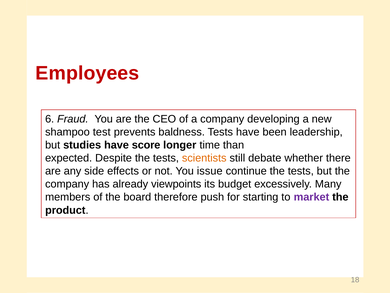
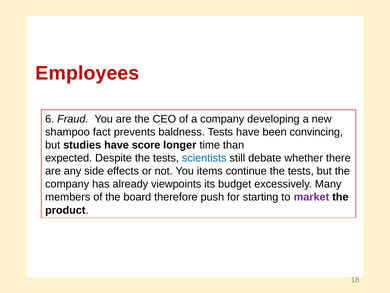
test: test -> fact
leadership: leadership -> convincing
scientists colour: orange -> blue
issue: issue -> items
